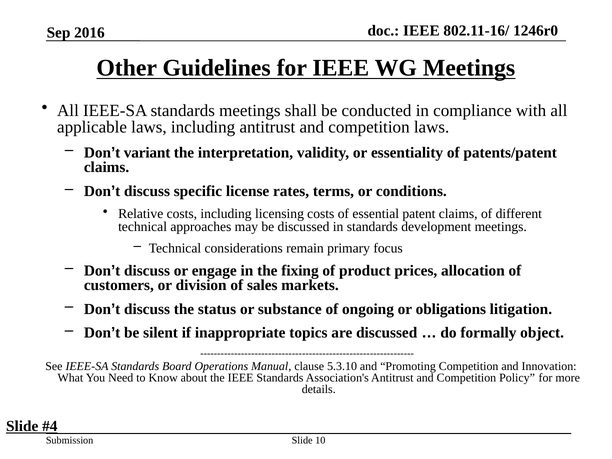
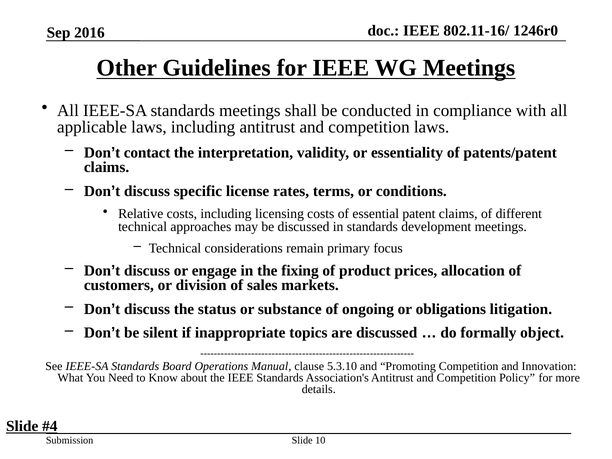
variant: variant -> contact
